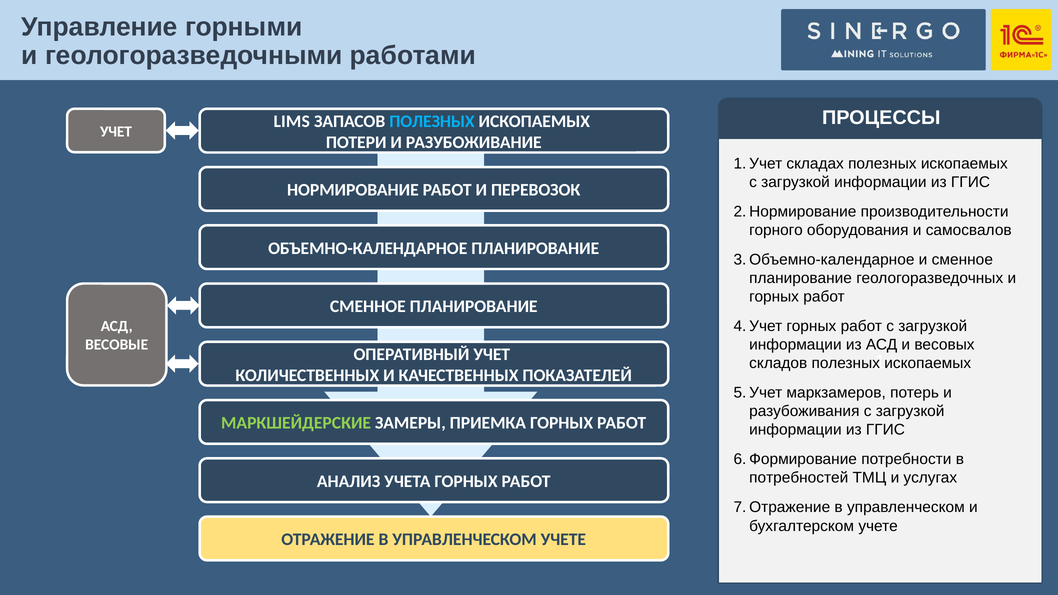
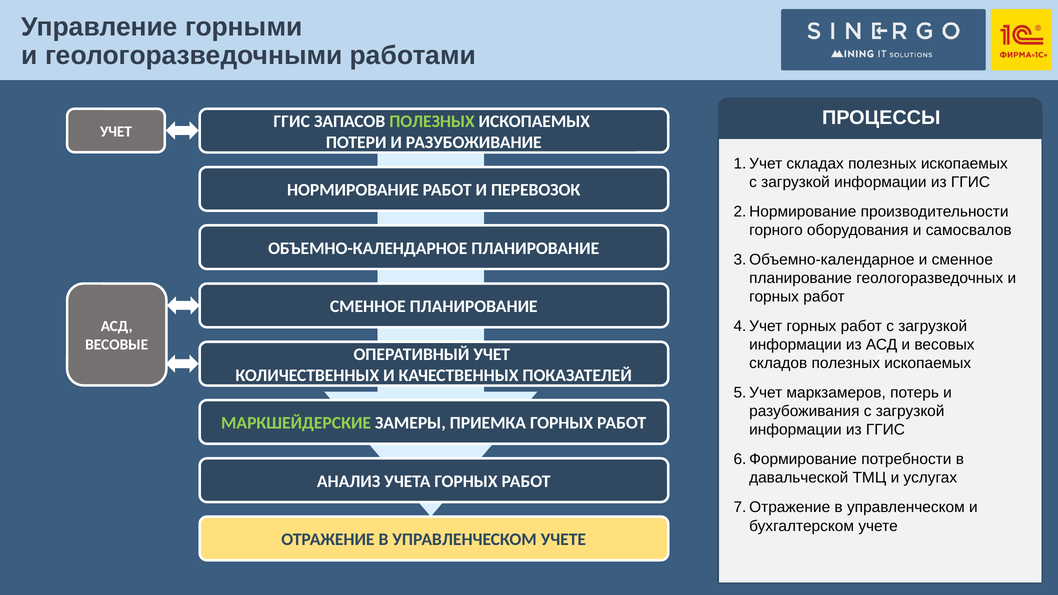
LIMS at (292, 121): LIMS -> ГГИС
ПОЛЕЗНЫХ at (432, 121) colour: light blue -> light green
потребностей: потребностей -> давальческой
